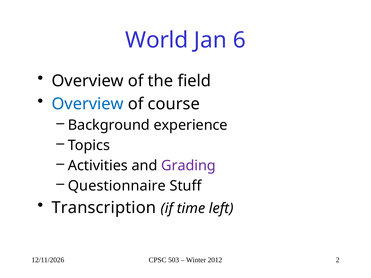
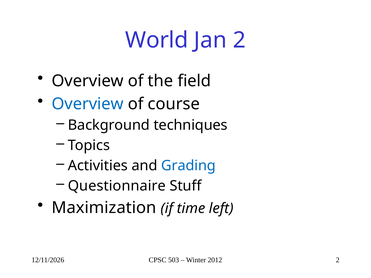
Jan 6: 6 -> 2
experience: experience -> techniques
Grading colour: purple -> blue
Transcription: Transcription -> Maximization
